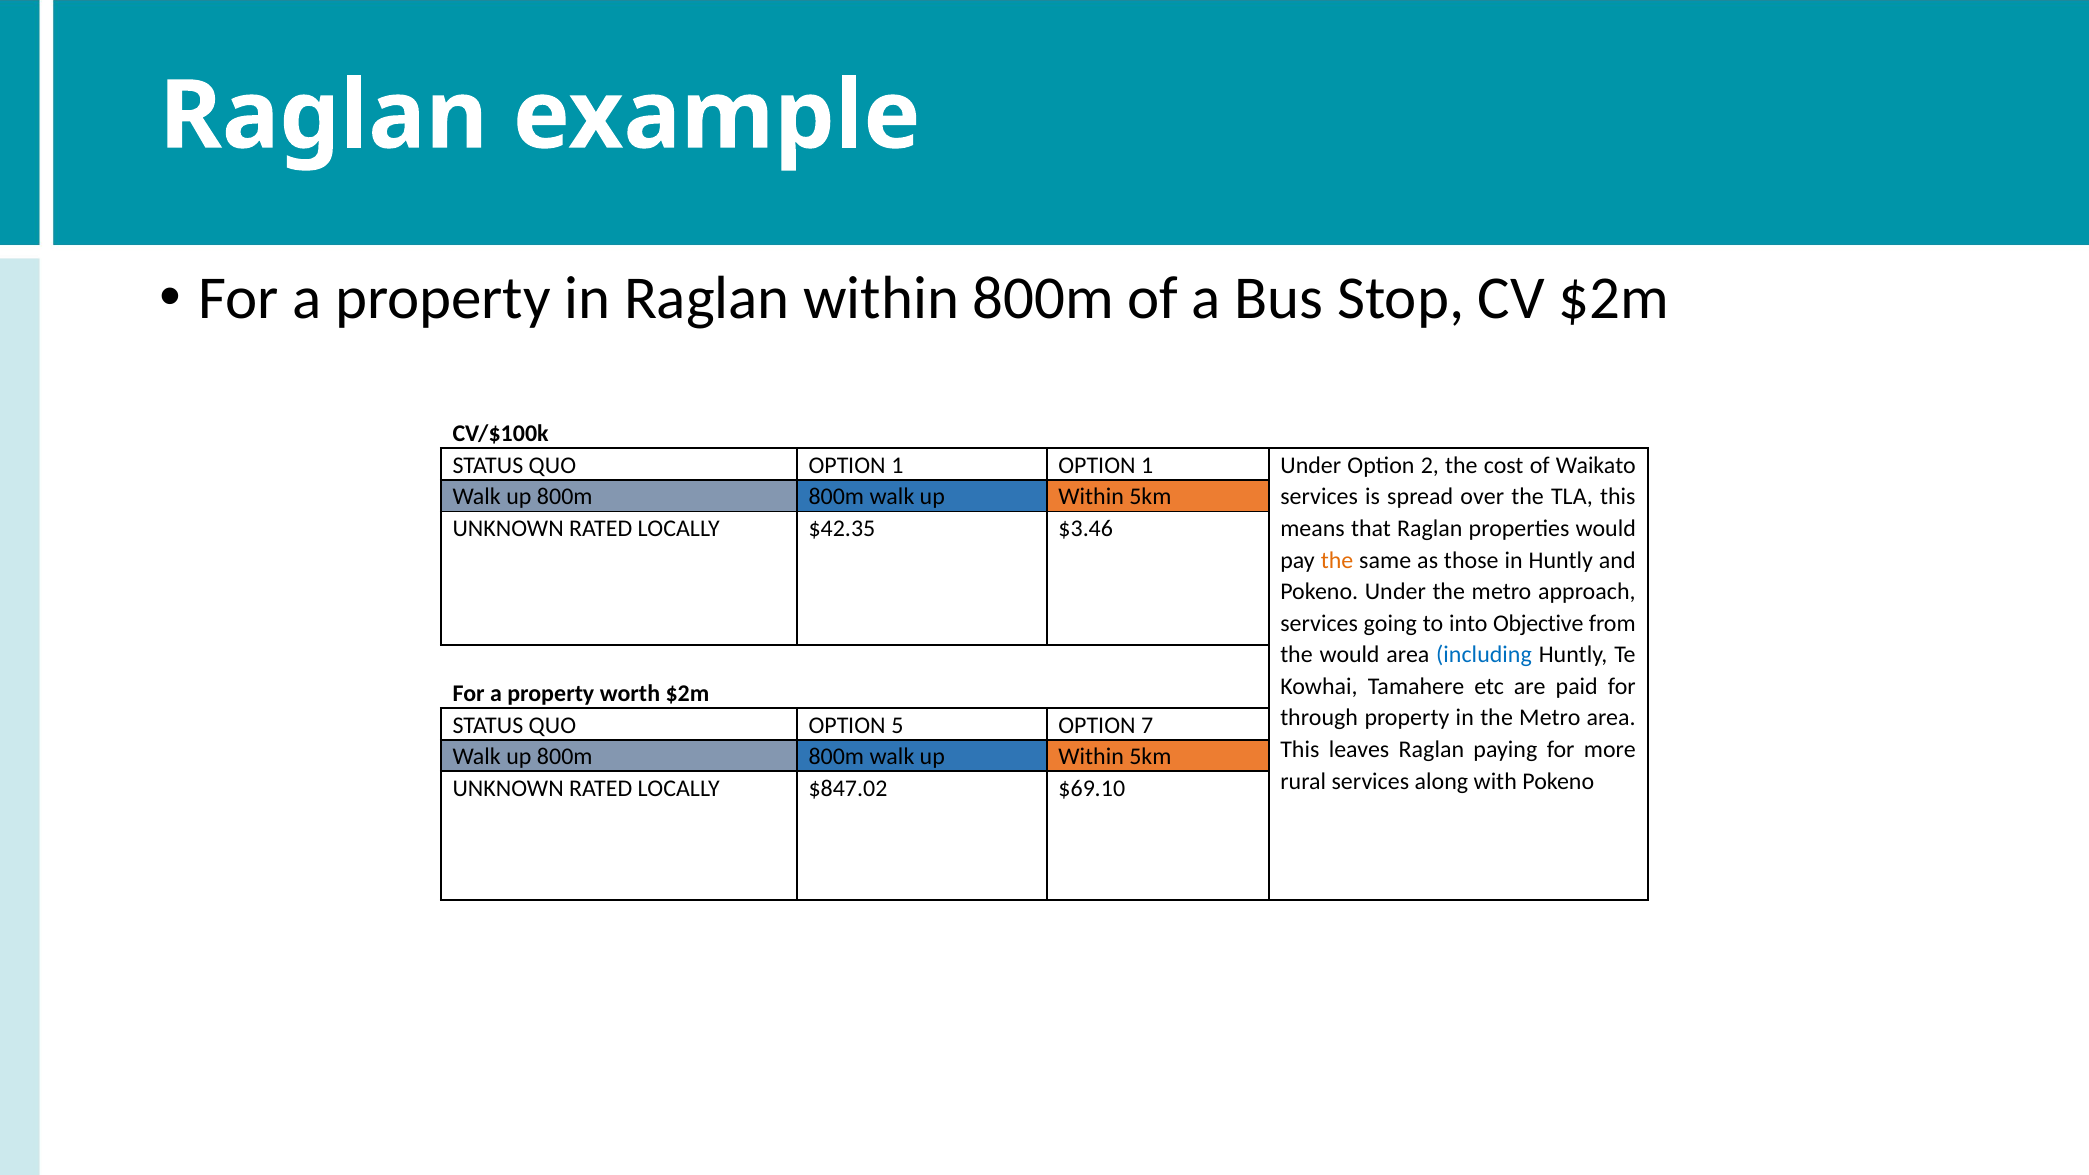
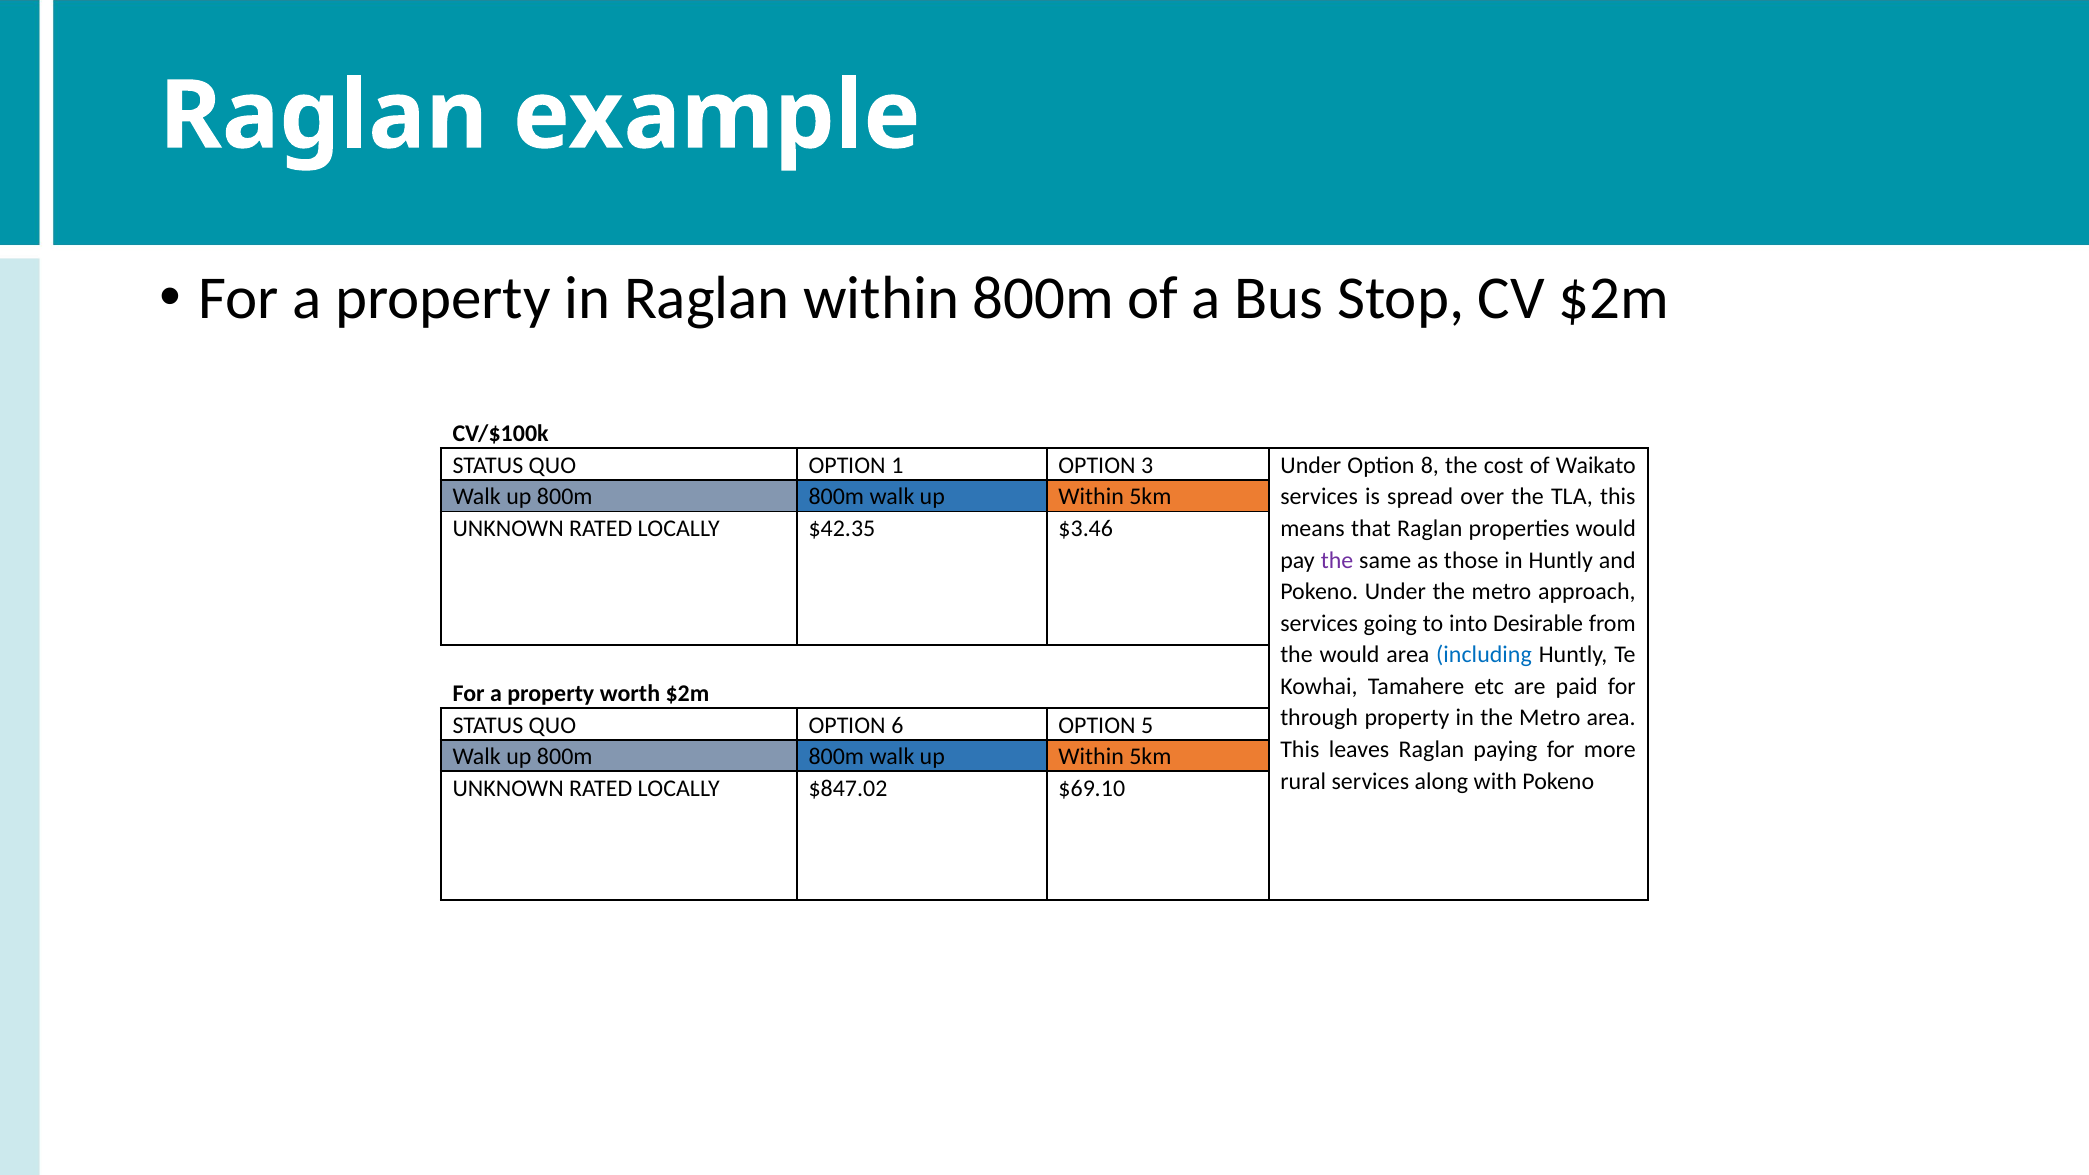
1 OPTION 1: 1 -> 3
2: 2 -> 8
the at (1337, 560) colour: orange -> purple
Objective: Objective -> Desirable
5: 5 -> 6
7: 7 -> 5
